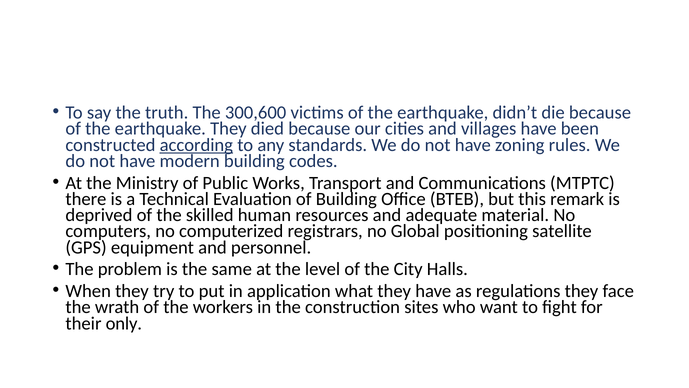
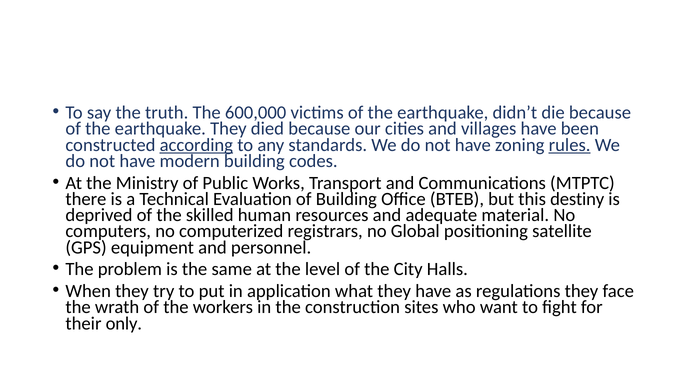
300,600: 300,600 -> 600,000
rules underline: none -> present
remark: remark -> destiny
